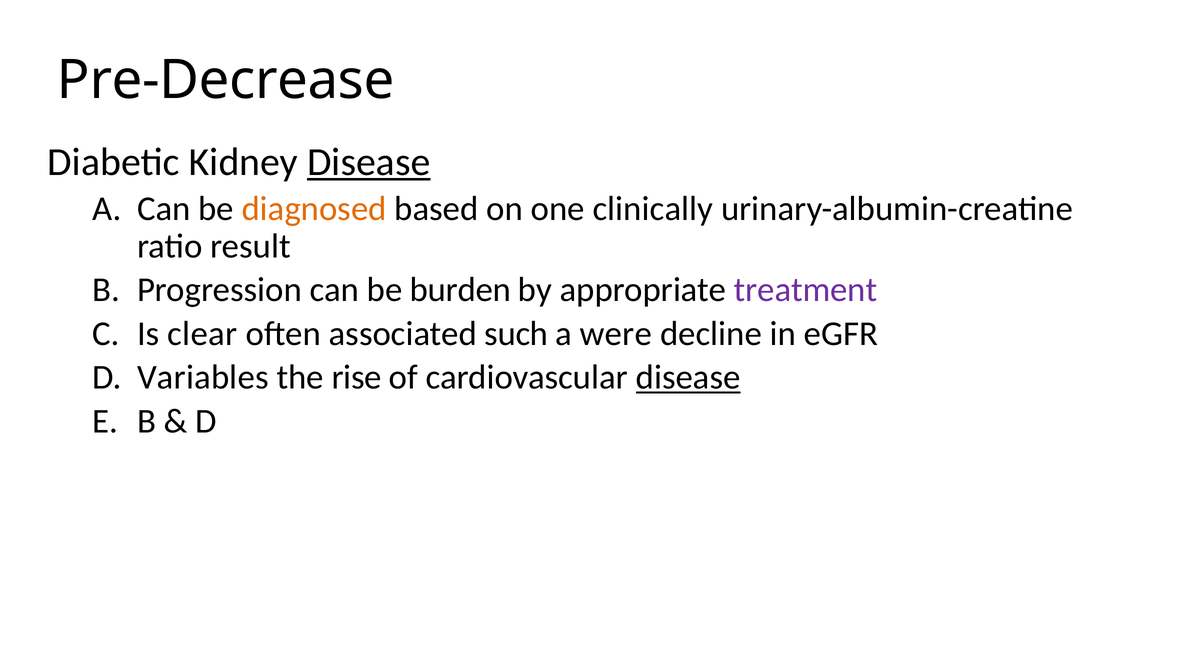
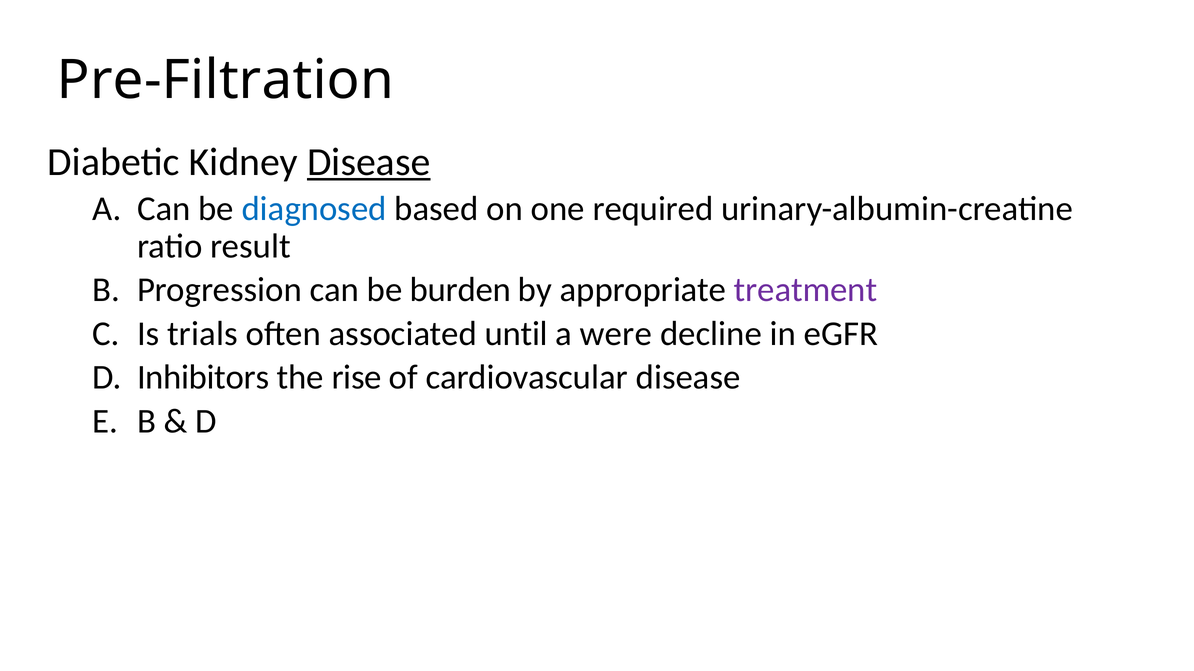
Pre-Decrease: Pre-Decrease -> Pre-Filtration
diagnosed colour: orange -> blue
clinically: clinically -> required
clear: clear -> trials
such: such -> until
Variables: Variables -> Inhibitors
disease at (688, 378) underline: present -> none
